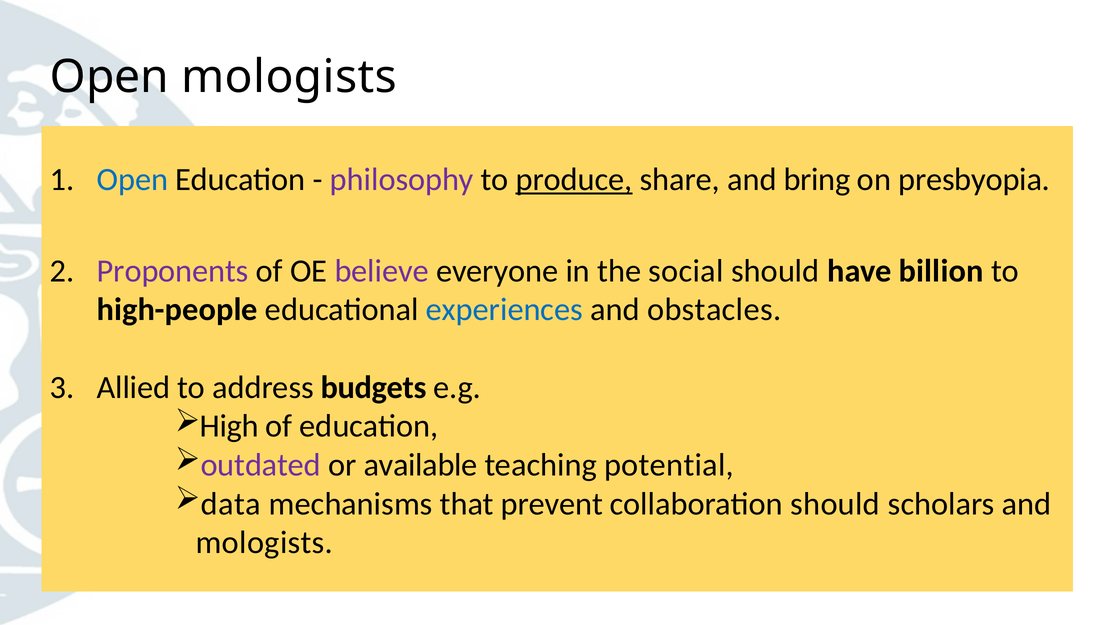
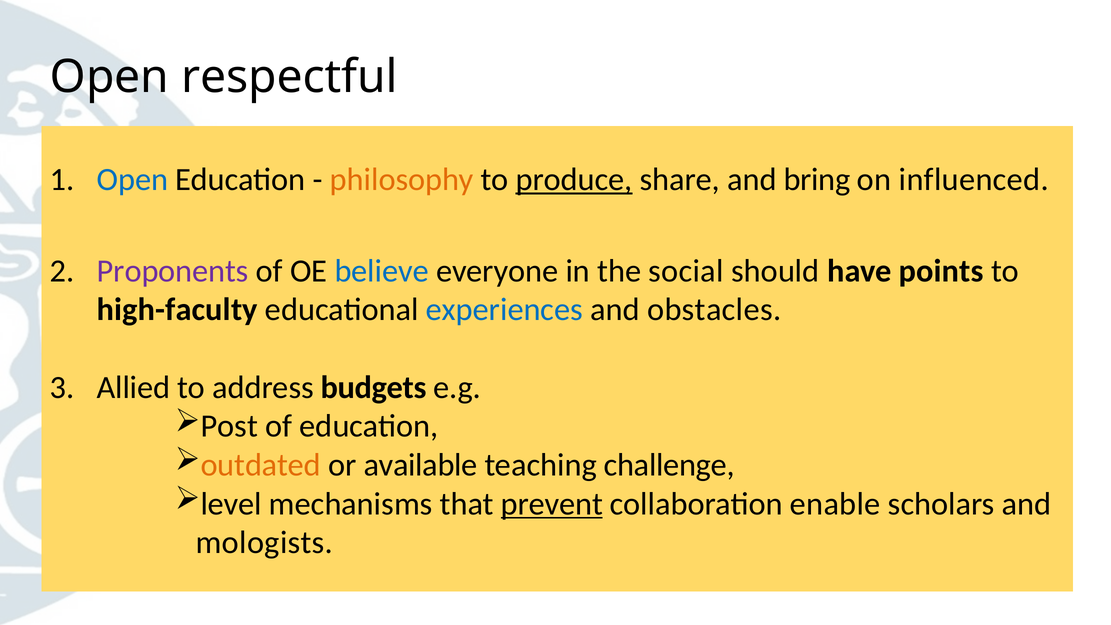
Open mologists: mologists -> respectful
philosophy colour: purple -> orange
presbyopia: presbyopia -> influenced
believe colour: purple -> blue
billion: billion -> points
high-people: high-people -> high-faculty
High: High -> Post
outdated colour: purple -> orange
potential: potential -> challenge
data: data -> level
prevent underline: none -> present
collaboration should: should -> enable
